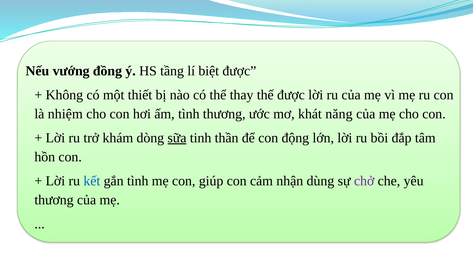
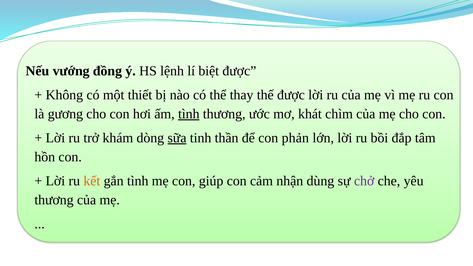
tầng: tầng -> lệnh
nhiệm: nhiệm -> gương
tình at (189, 114) underline: none -> present
năng: năng -> chìm
động: động -> phản
kết colour: blue -> orange
